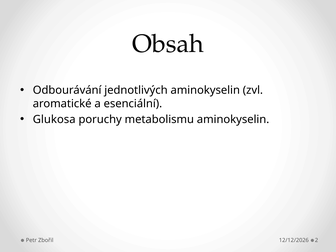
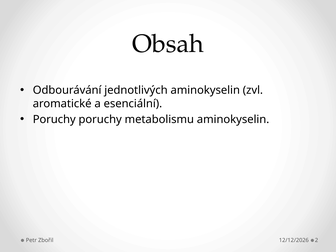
Glukosa at (54, 119): Glukosa -> Poruchy
